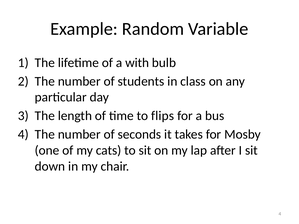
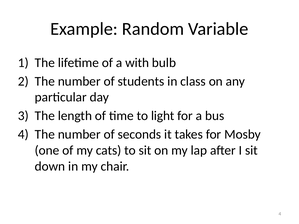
flips: flips -> light
